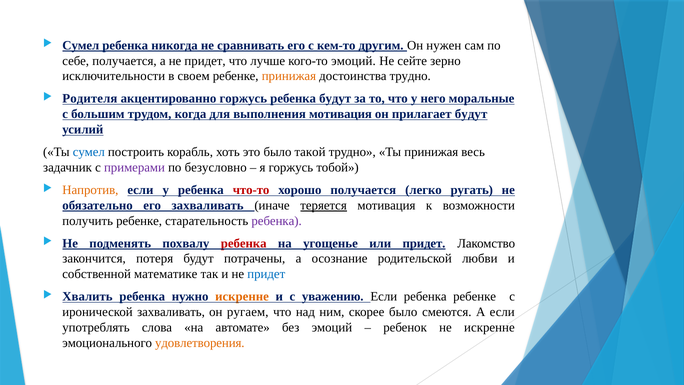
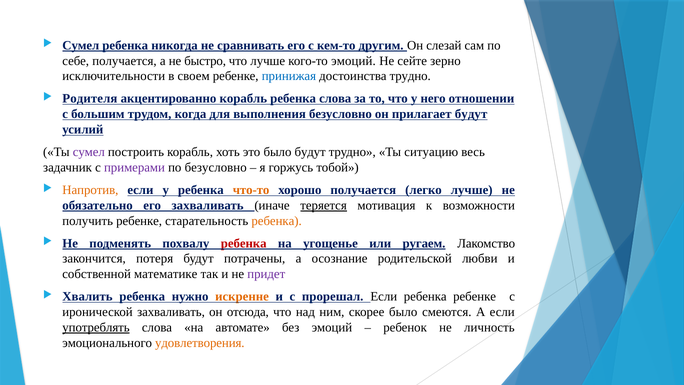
нужен: нужен -> слезай
а не придет: придет -> быстро
принижая at (289, 76) colour: orange -> blue
акцентированно горжусь: горжусь -> корабль
ребенка будут: будут -> слова
моральные: моральные -> отношении
выполнения мотивация: мотивация -> безусловно
сумел at (89, 152) colour: blue -> purple
было такой: такой -> будут
Ты принижая: принижая -> ситуацию
что-то colour: red -> orange
легко ругать: ругать -> лучше
ребенка at (277, 221) colour: purple -> orange
или придет: придет -> ругаем
придет at (266, 274) colour: blue -> purple
уважению: уважению -> прорешал
ругаем: ругаем -> отсюда
употреблять underline: none -> present
не искренне: искренне -> личность
